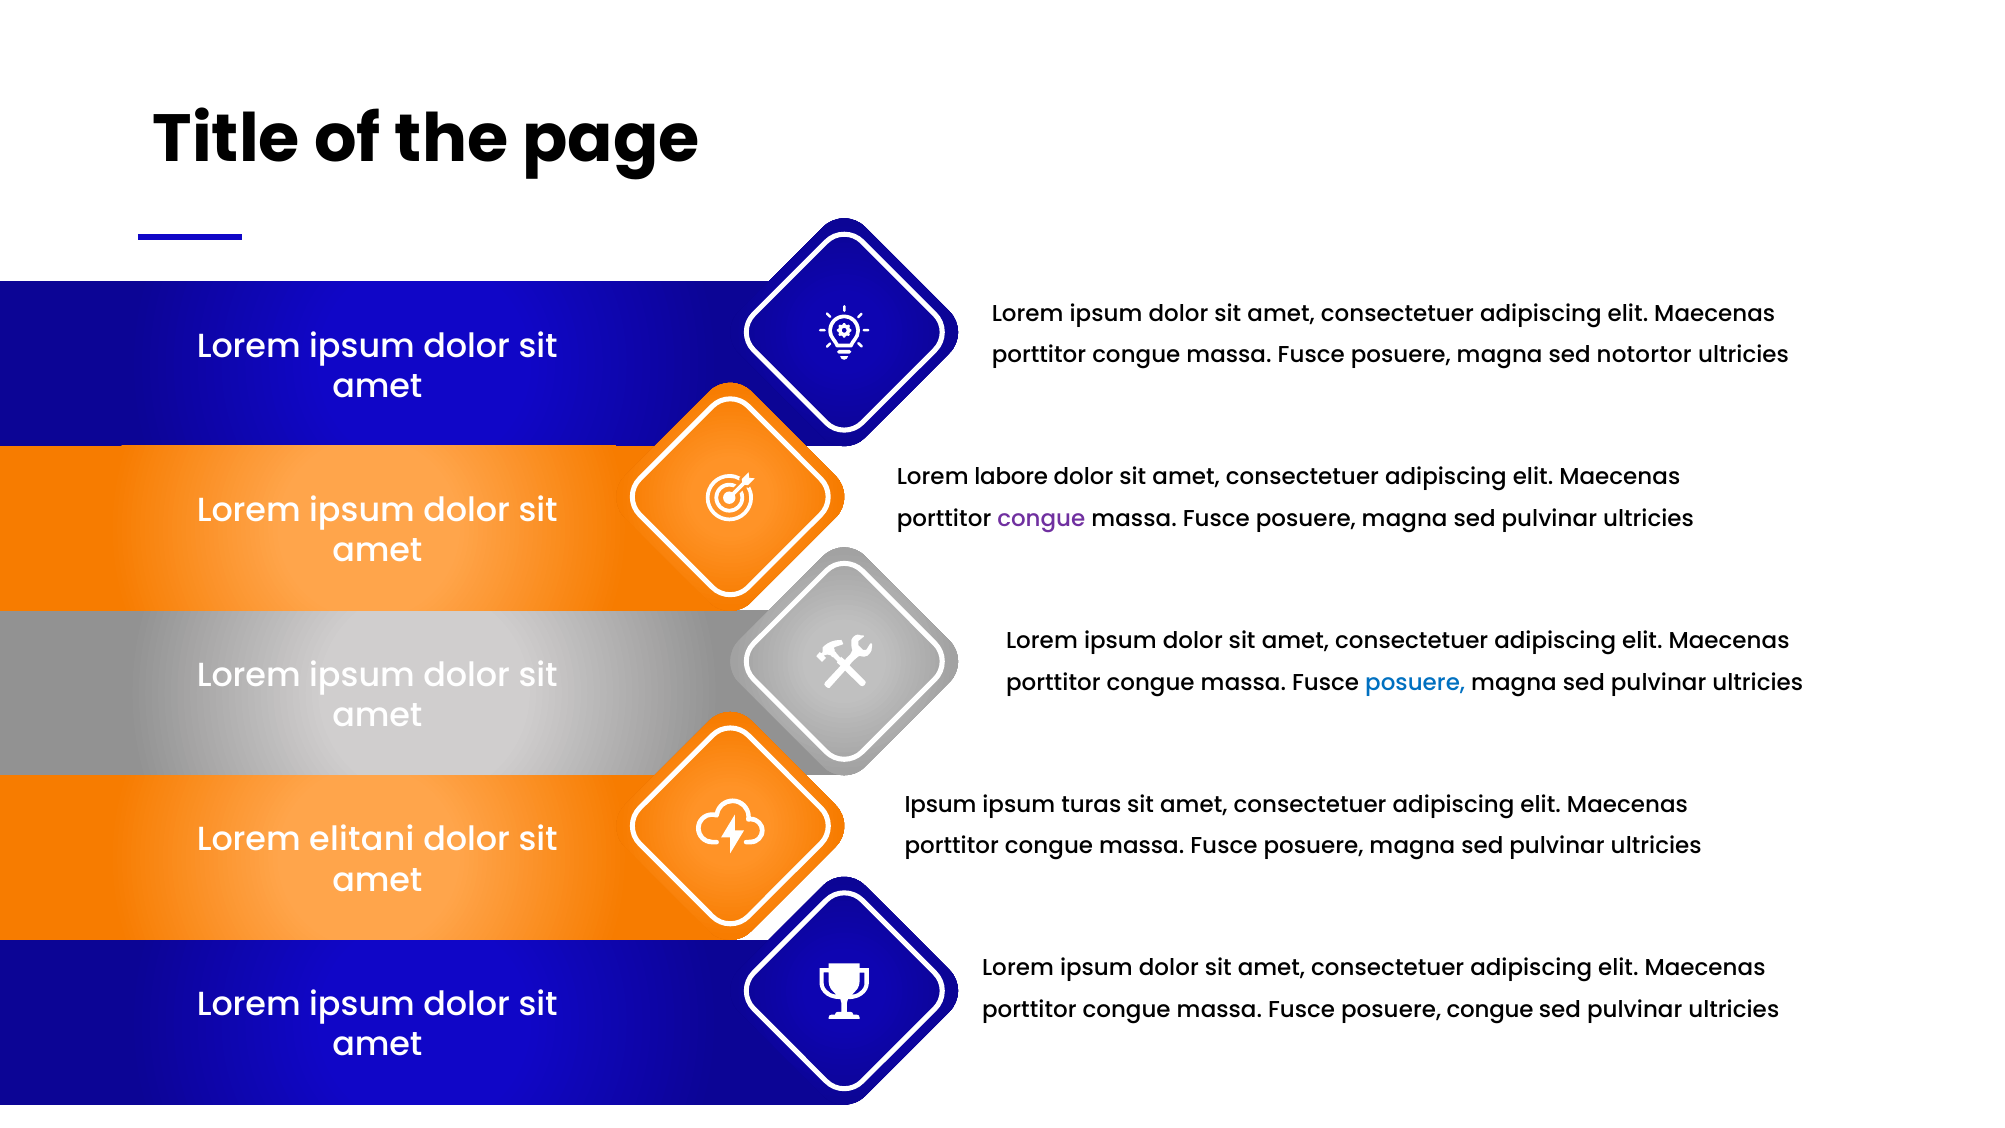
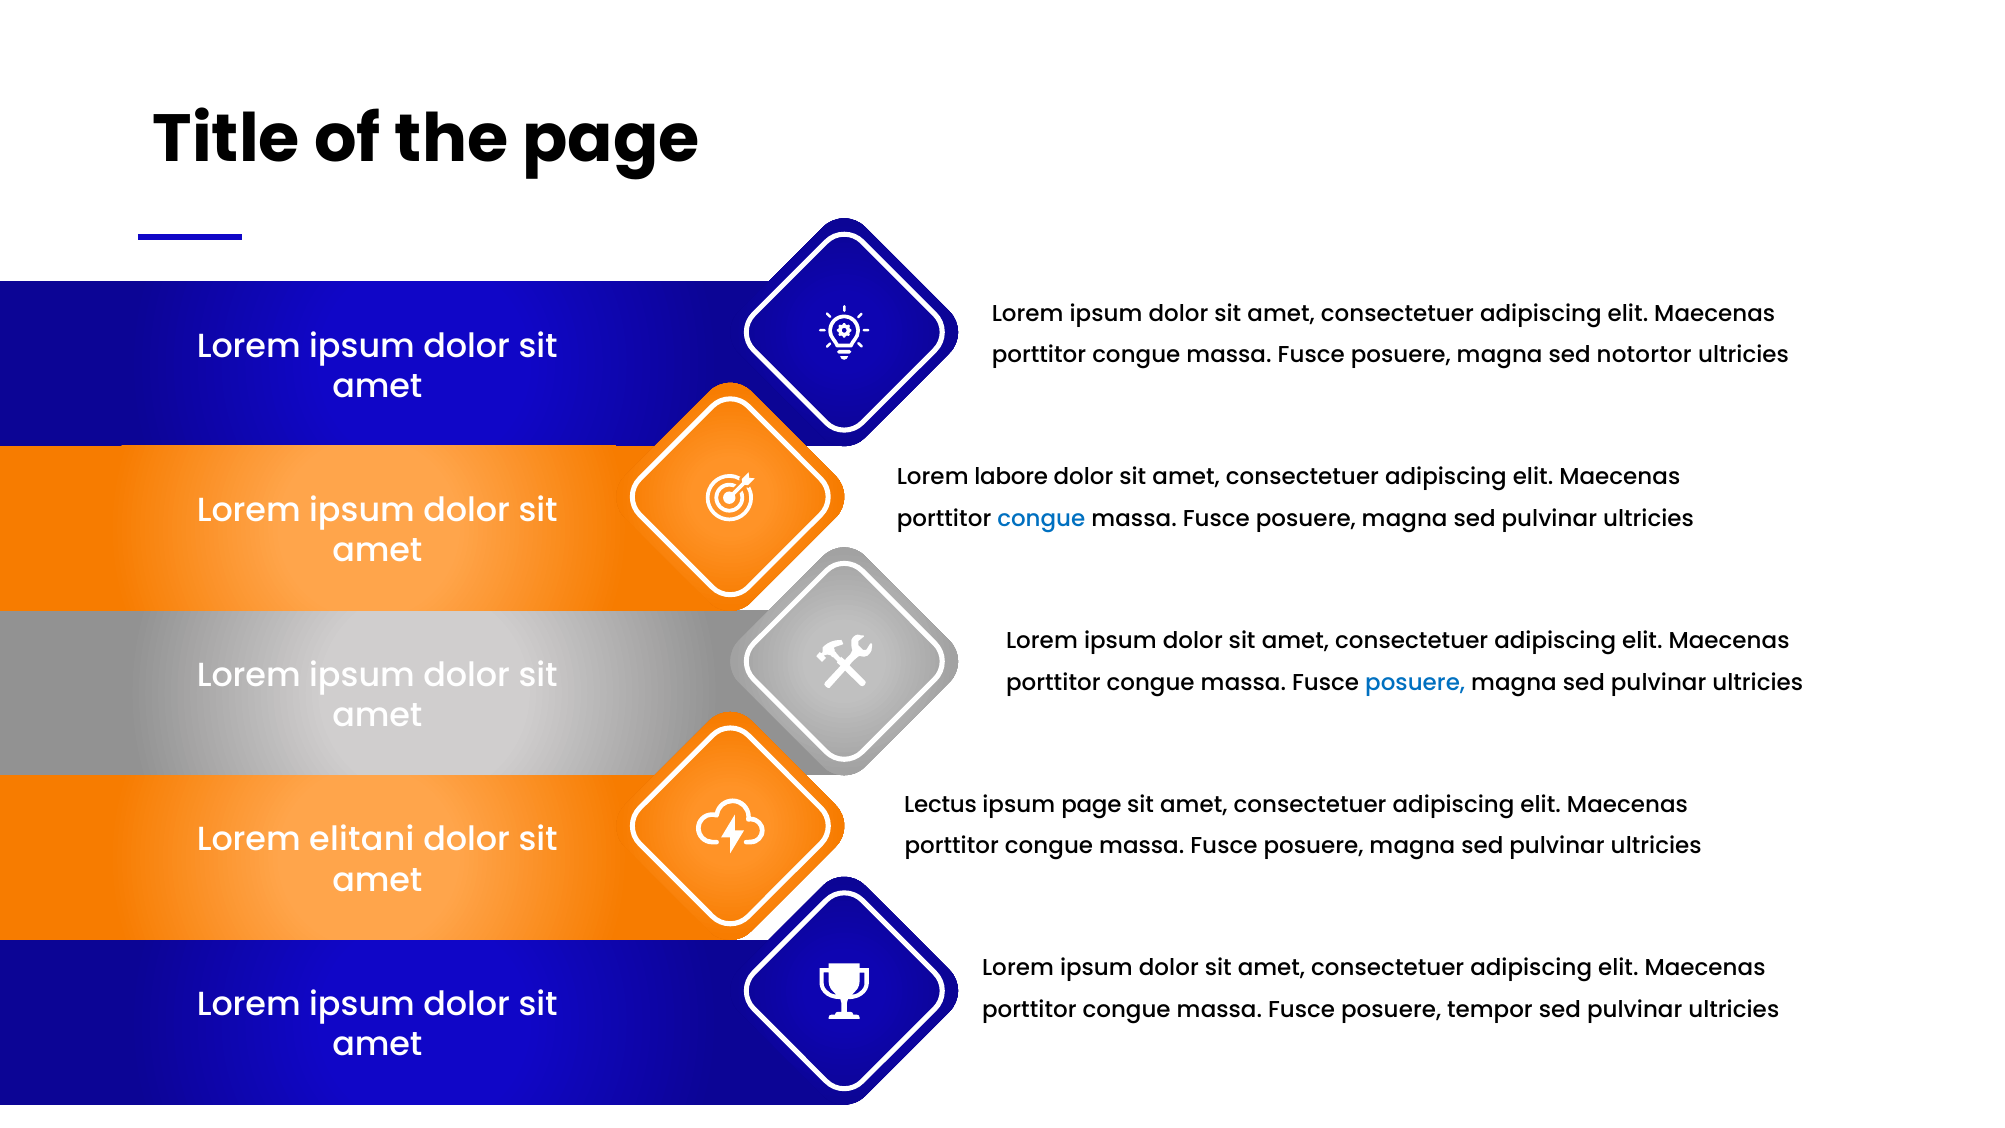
congue at (1041, 519) colour: purple -> blue
Ipsum at (941, 805): Ipsum -> Lectus
ipsum turas: turas -> page
posuere congue: congue -> tempor
